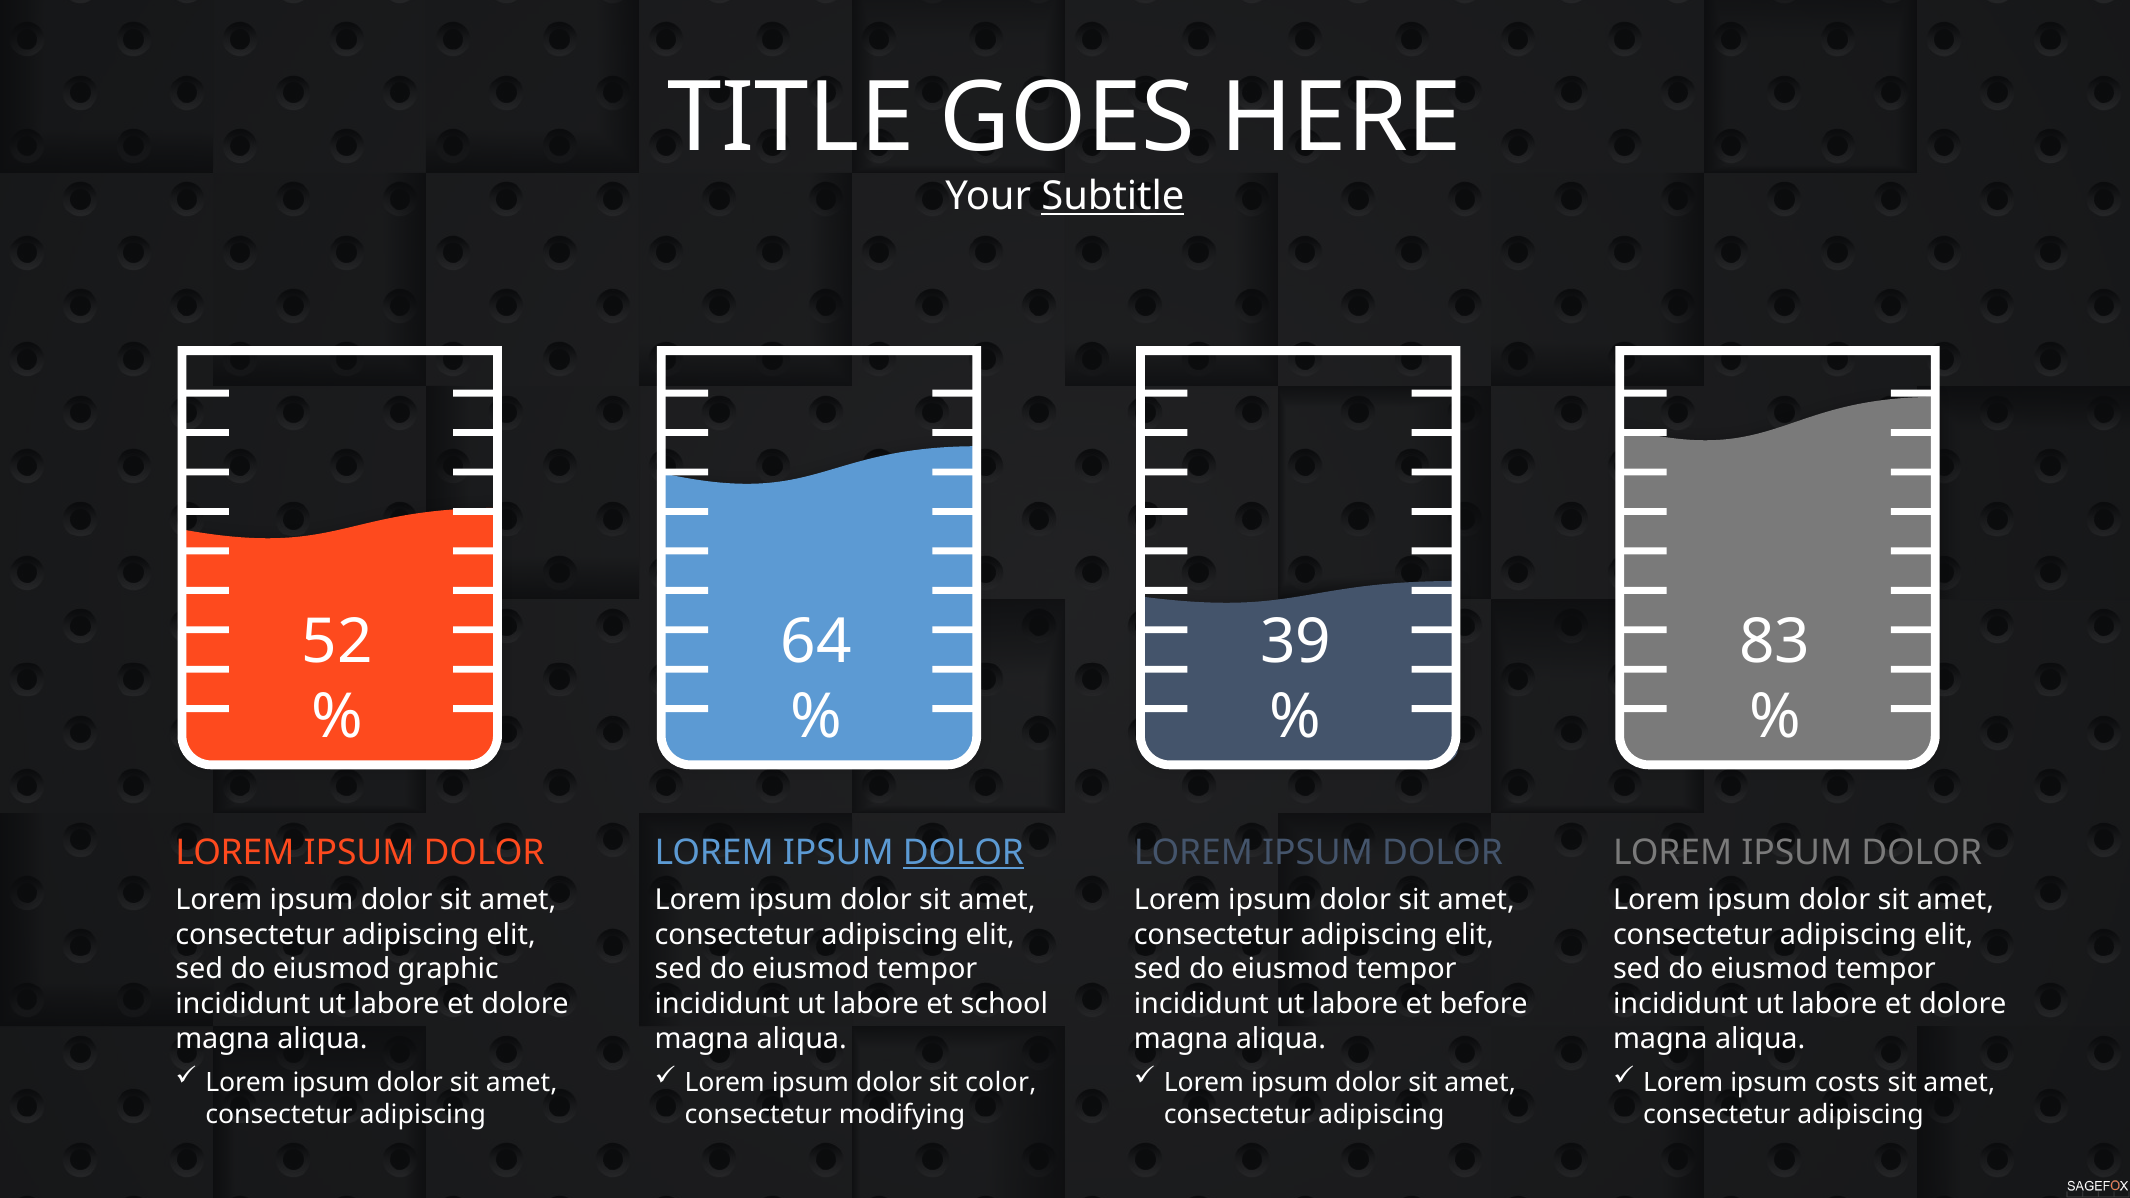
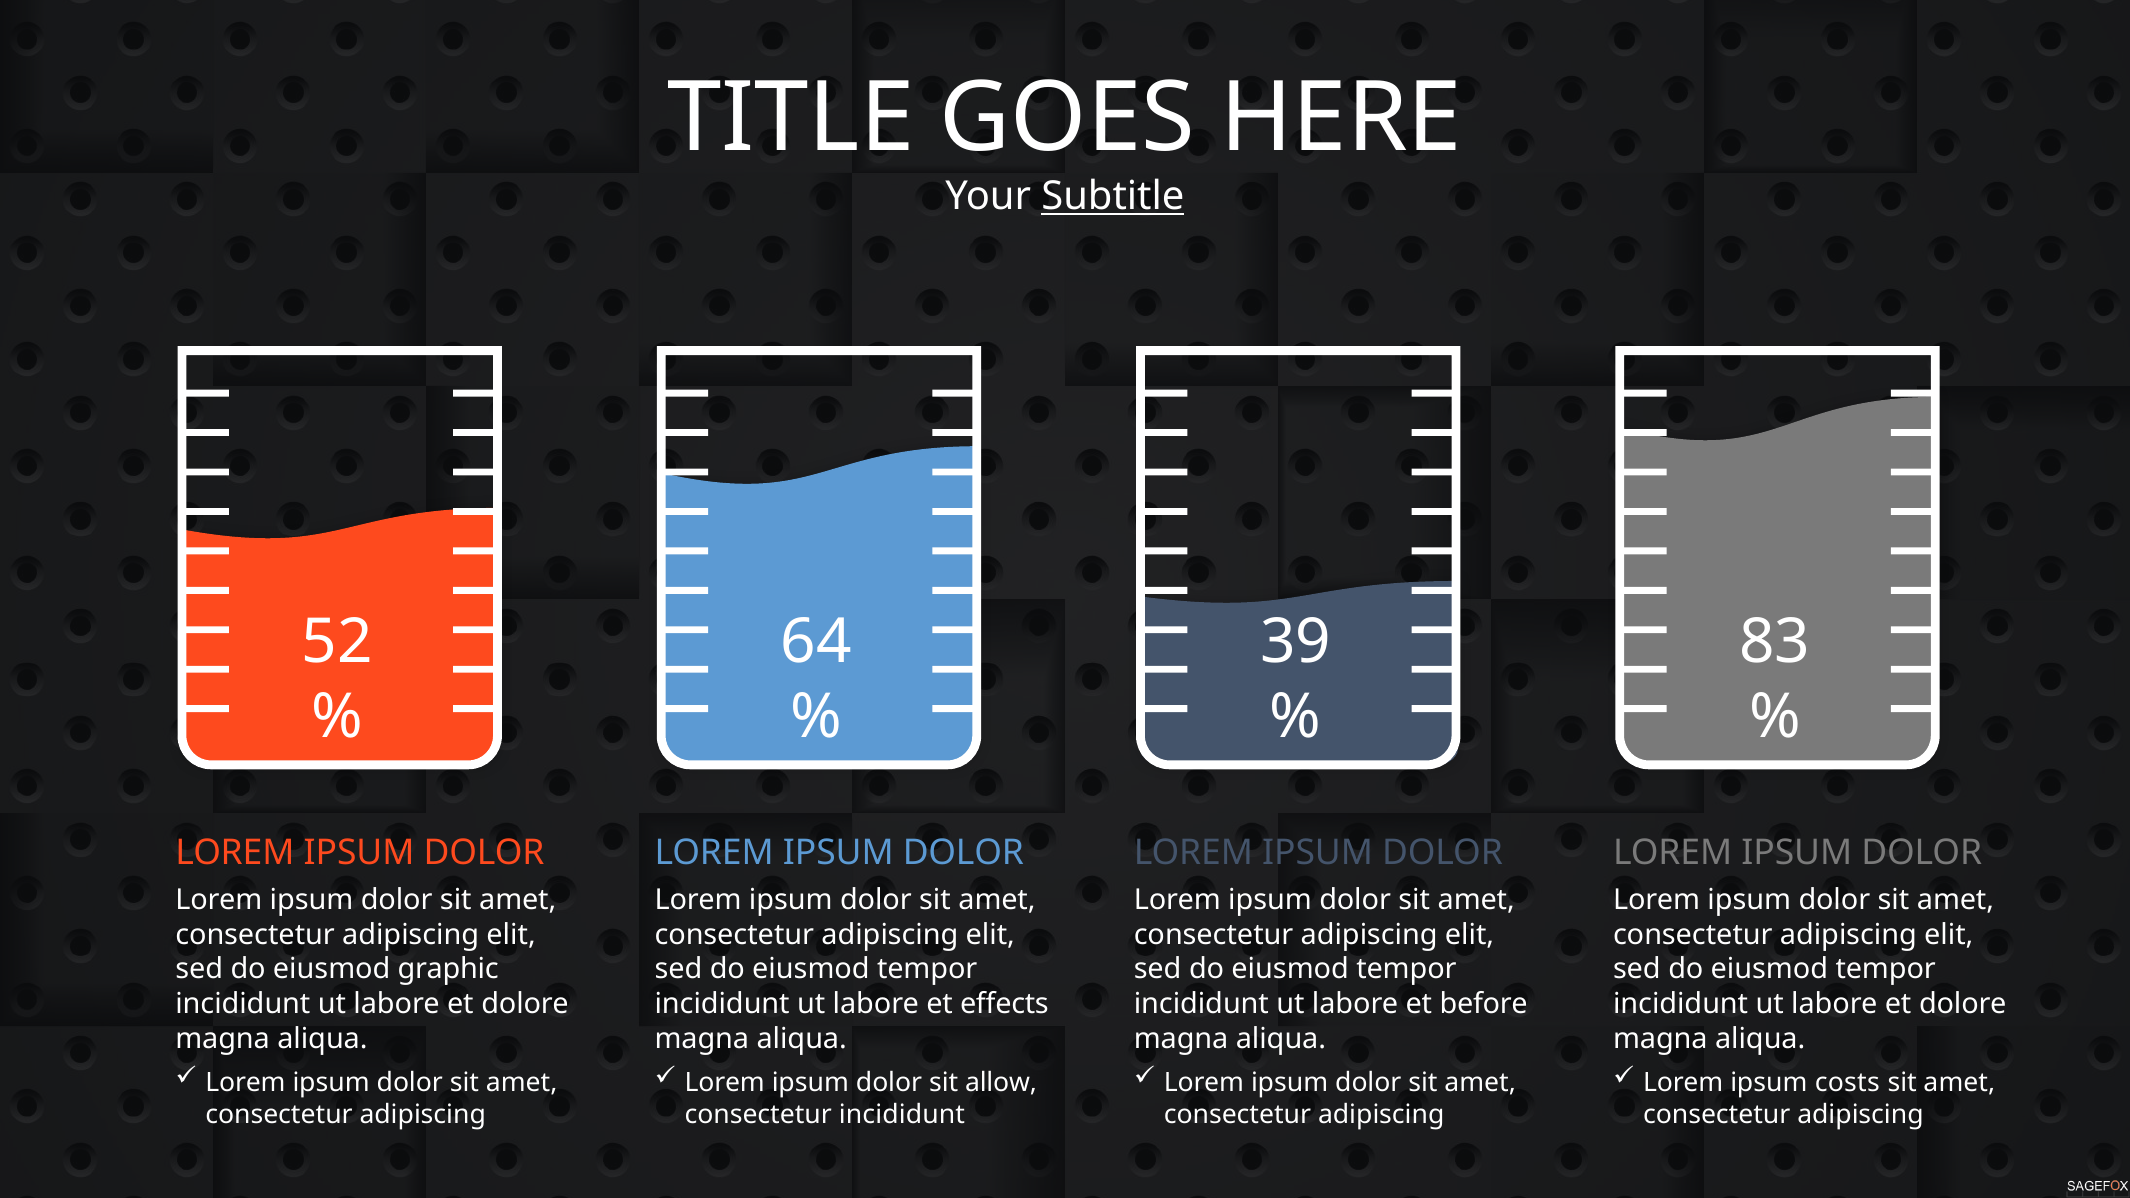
DOLOR at (963, 853) underline: present -> none
school: school -> effects
color: color -> allow
consectetur modifying: modifying -> incididunt
